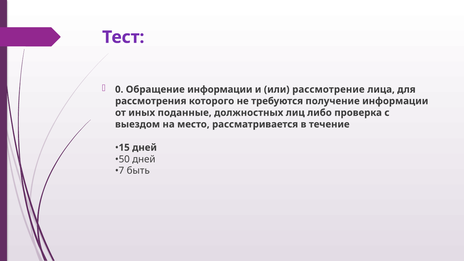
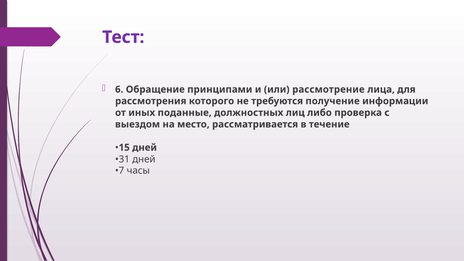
0: 0 -> 6
Обращение информации: информации -> принципами
•50: •50 -> •31
быть: быть -> часы
